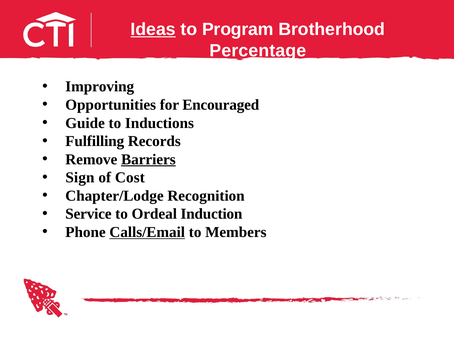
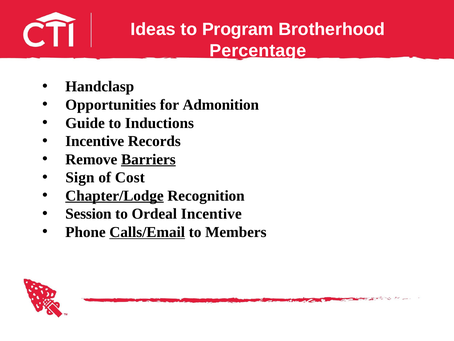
Ideas underline: present -> none
Improving: Improving -> Handclasp
Encouraged: Encouraged -> Admonition
Fulfilling at (95, 141): Fulfilling -> Incentive
Chapter/Lodge underline: none -> present
Service: Service -> Session
Ordeal Induction: Induction -> Incentive
